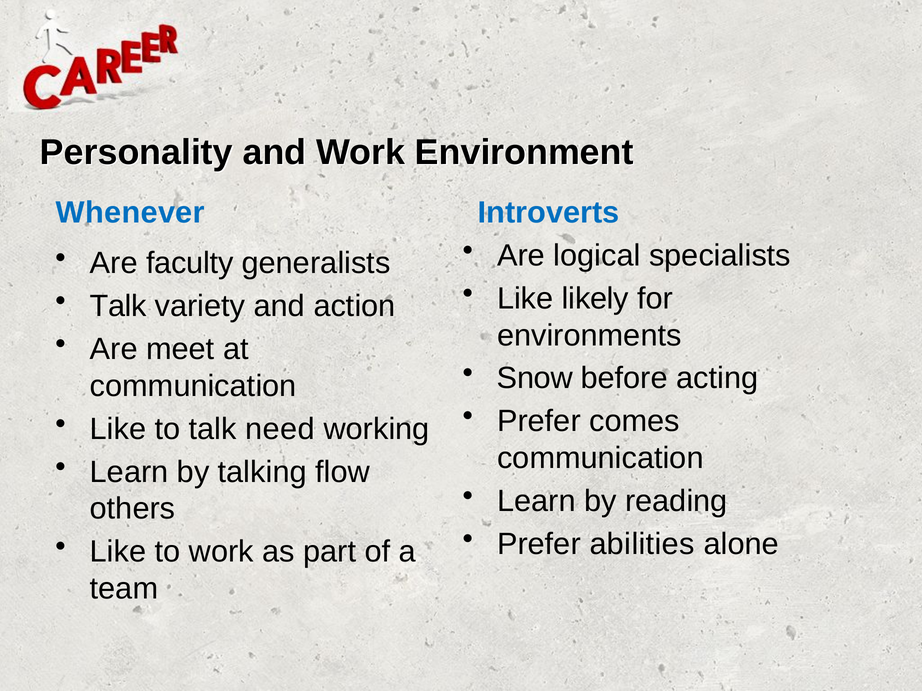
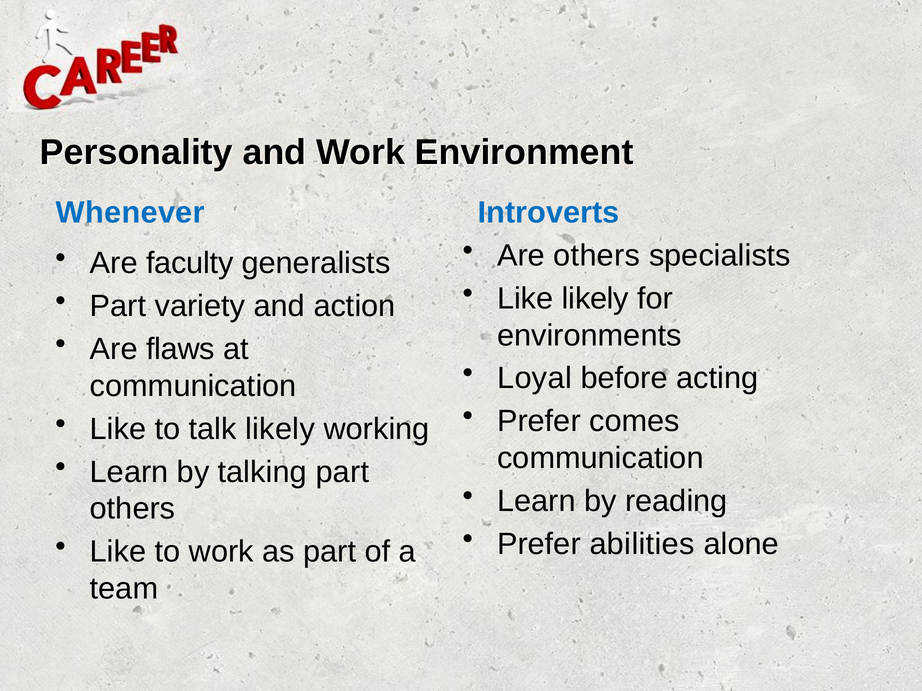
Are logical: logical -> others
Talk at (118, 306): Talk -> Part
meet: meet -> flaws
Snow: Snow -> Loyal
talk need: need -> likely
talking flow: flow -> part
